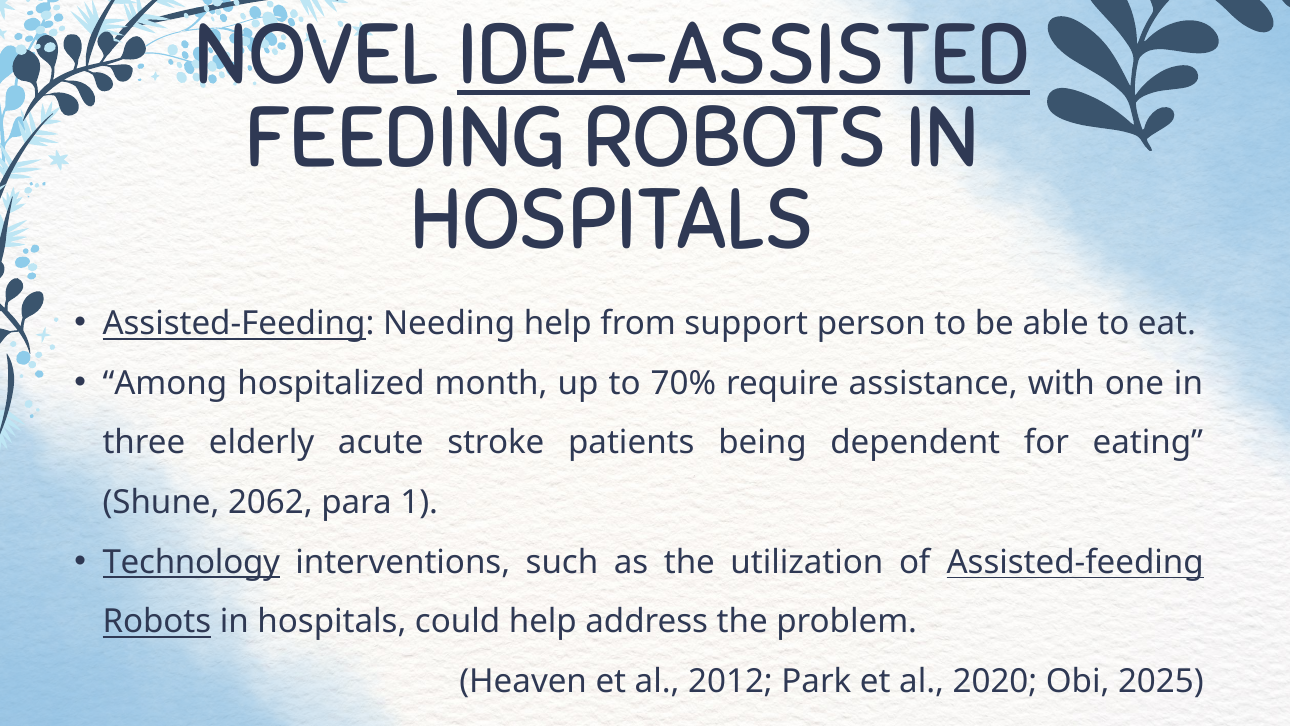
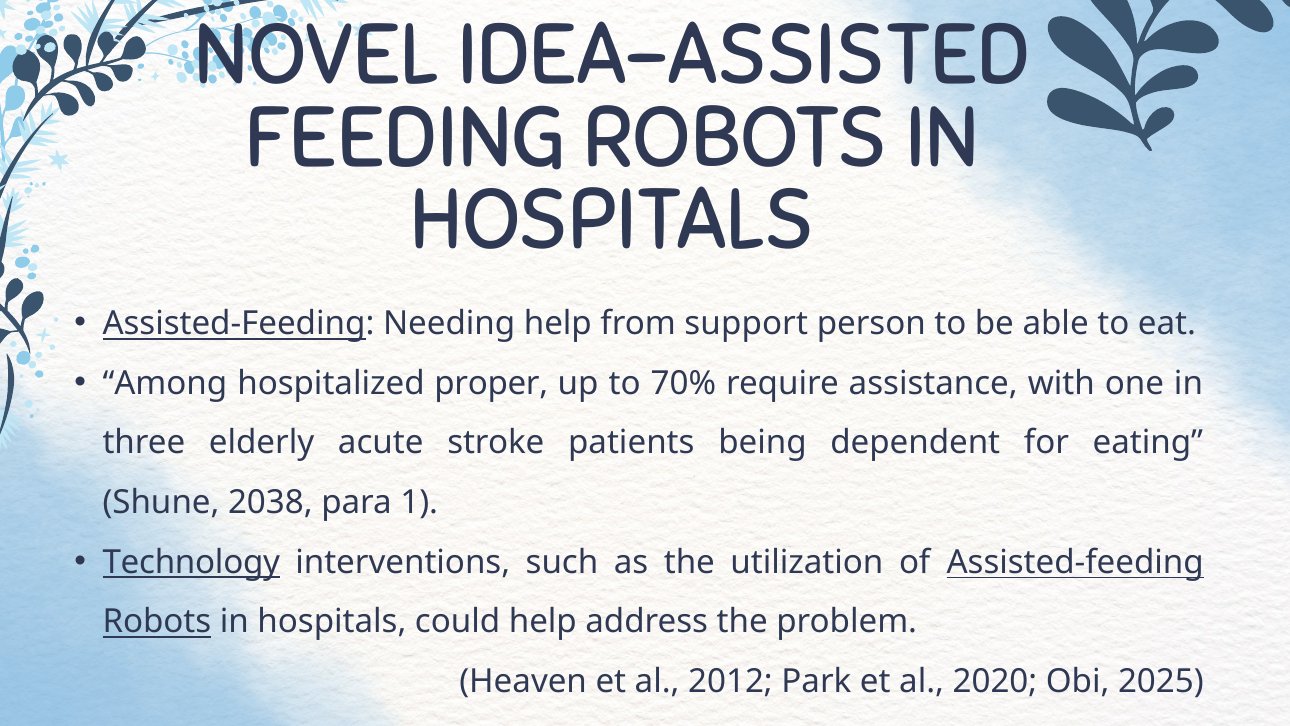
IDEA-ASSISTED underline: present -> none
month: month -> proper
2062: 2062 -> 2038
